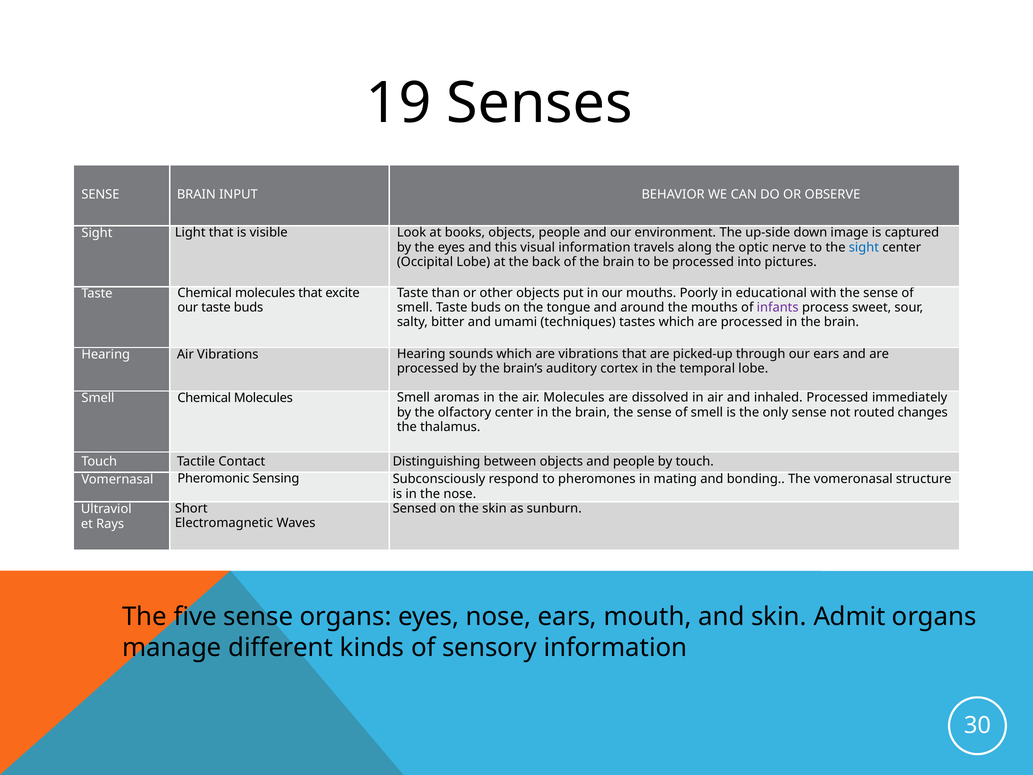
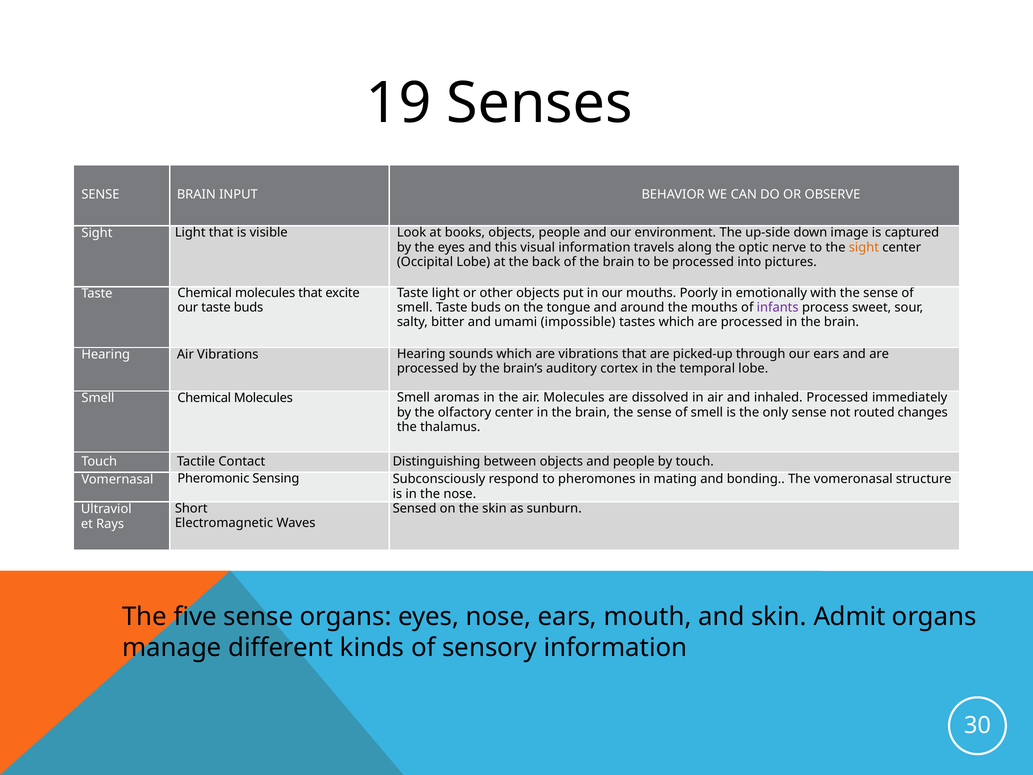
sight at (864, 247) colour: blue -> orange
Taste than: than -> light
educational: educational -> emotionally
techniques: techniques -> impossible
